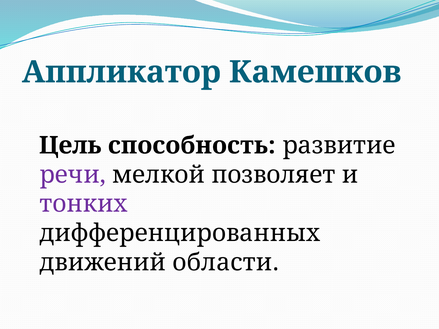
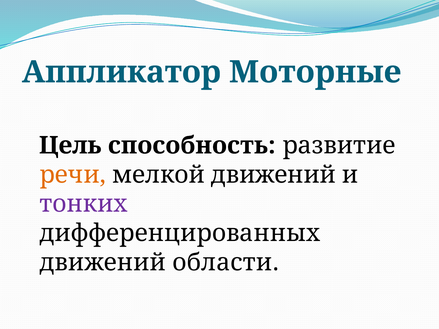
Камешков: Камешков -> Моторные
речи colour: purple -> orange
мелкой позволяет: позволяет -> движений
